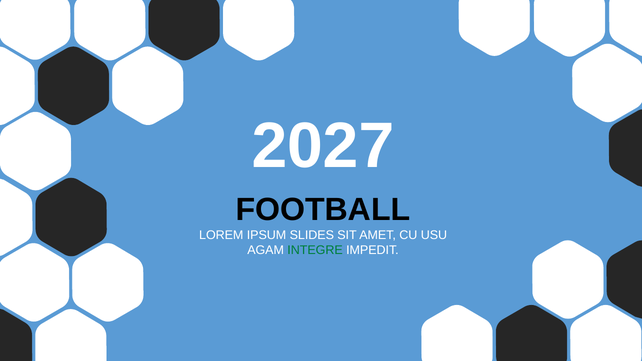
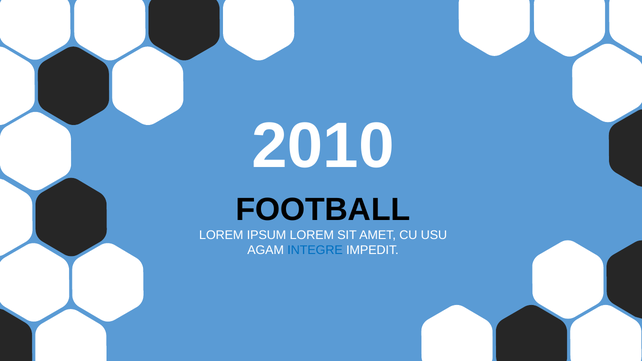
2027: 2027 -> 2010
IPSUM SLIDES: SLIDES -> LOREM
INTEGRE colour: green -> blue
